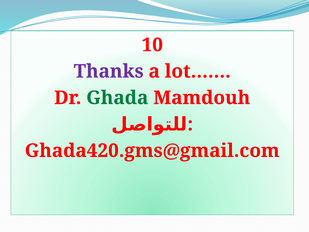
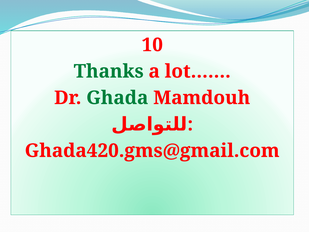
Thanks colour: purple -> green
